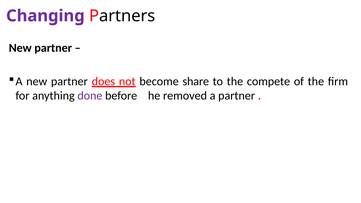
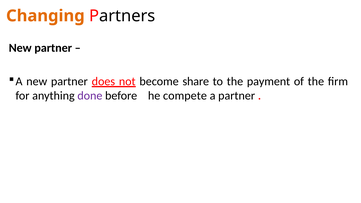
Changing colour: purple -> orange
compete: compete -> payment
removed: removed -> compete
